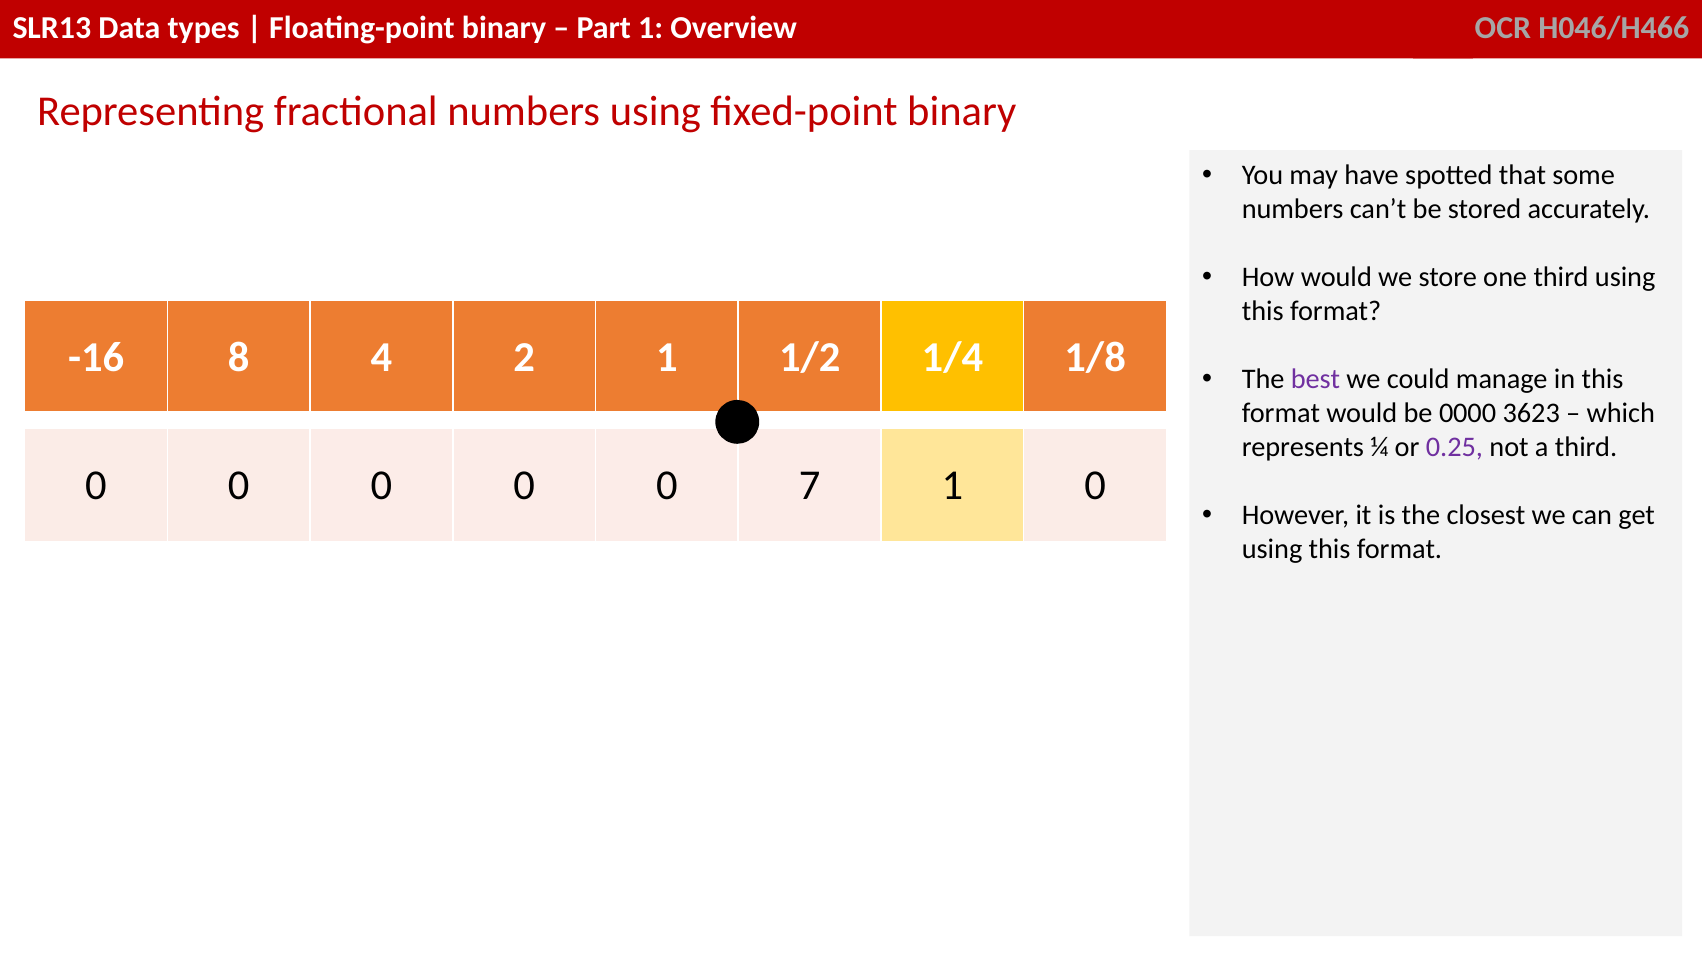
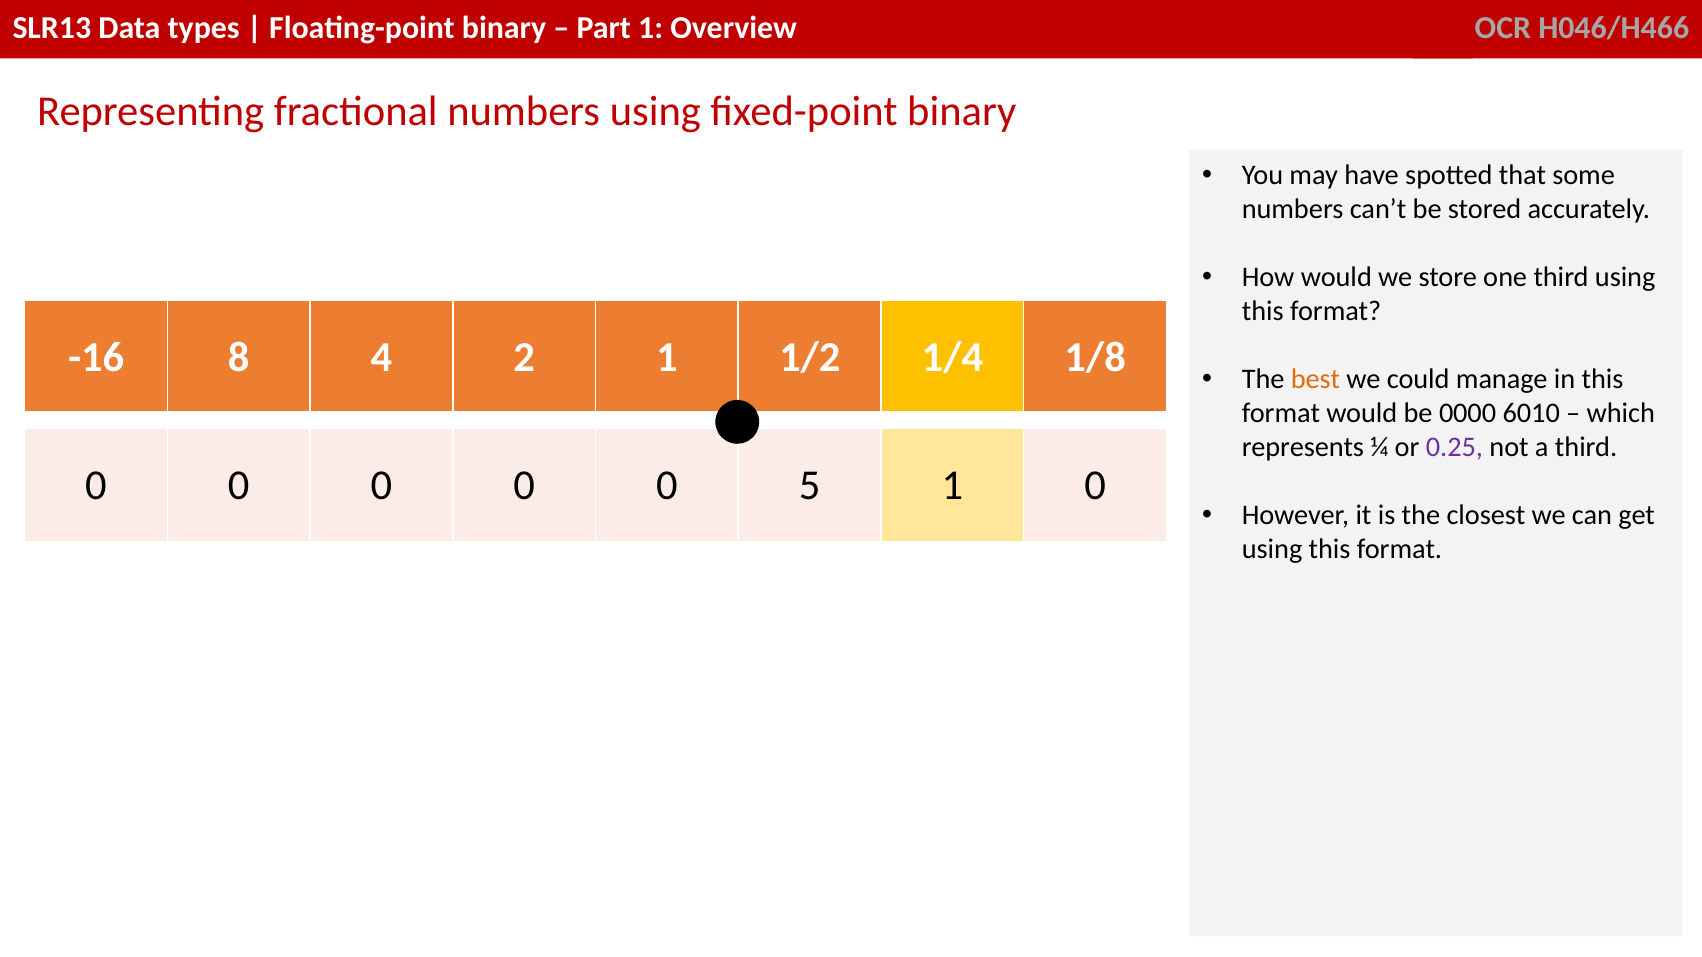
best colour: purple -> orange
3623: 3623 -> 6010
7: 7 -> 5
